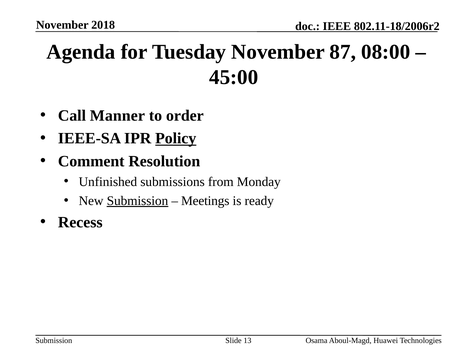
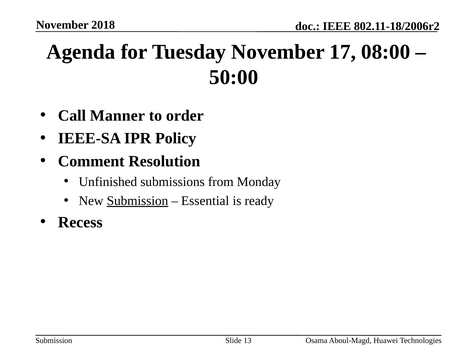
87: 87 -> 17
45:00: 45:00 -> 50:00
Policy underline: present -> none
Meetings: Meetings -> Essential
